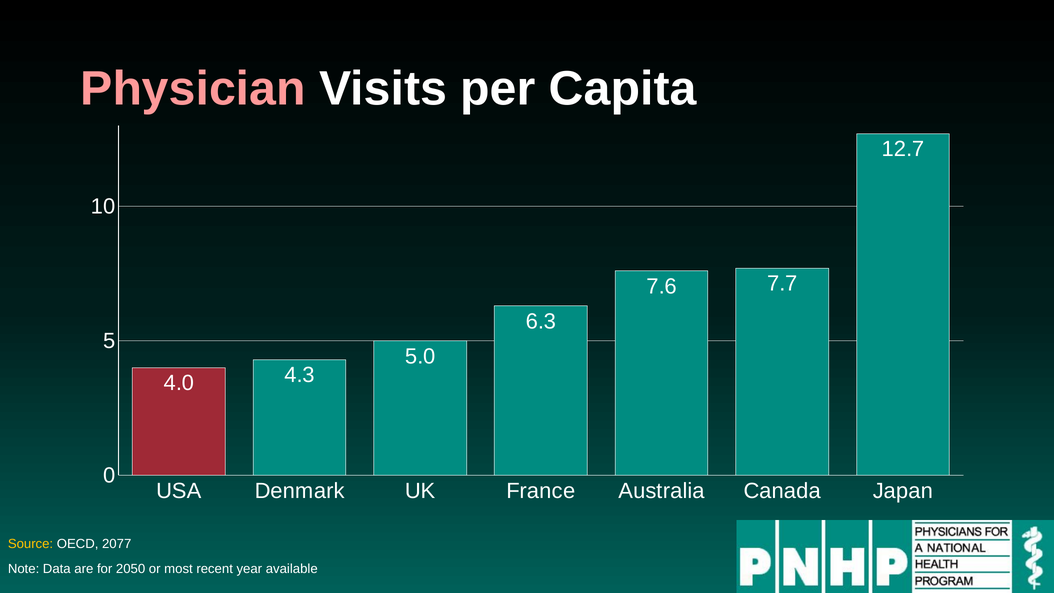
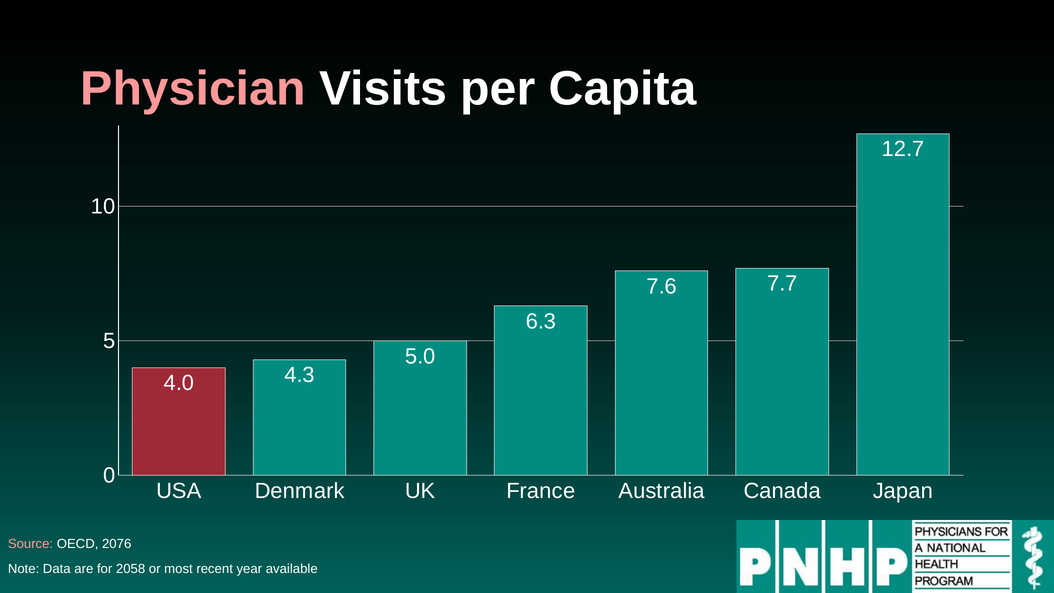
Source colour: yellow -> pink
2077: 2077 -> 2076
2050: 2050 -> 2058
